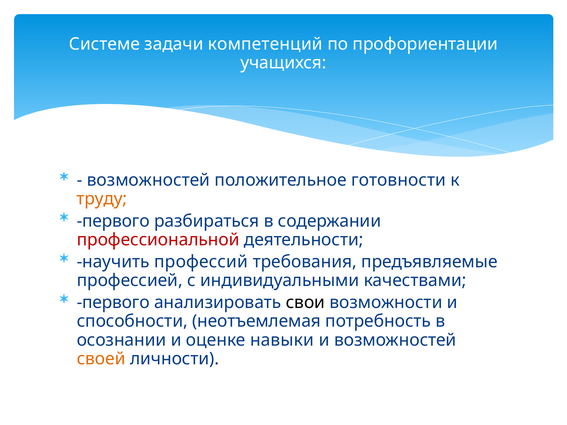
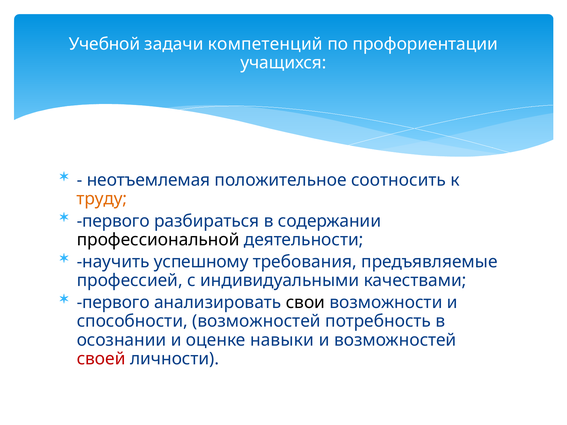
Системе: Системе -> Учебной
возможностей at (148, 180): возможностей -> неотъемлемая
готовности: готовности -> соотносить
профессиональной colour: red -> black
профессий: профессий -> успешному
способности неотъемлемая: неотъемлемая -> возможностей
своей colour: orange -> red
